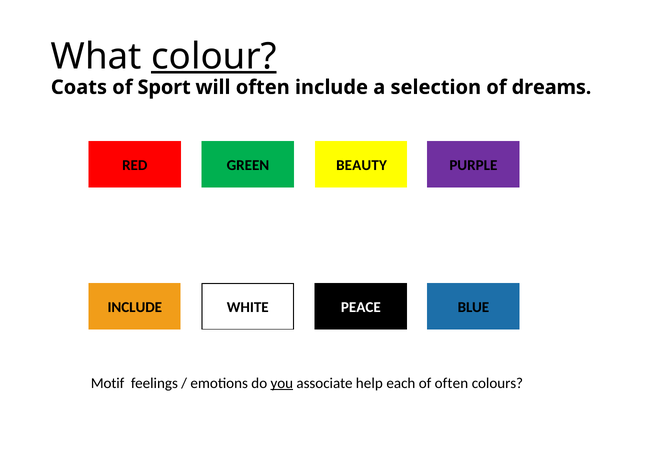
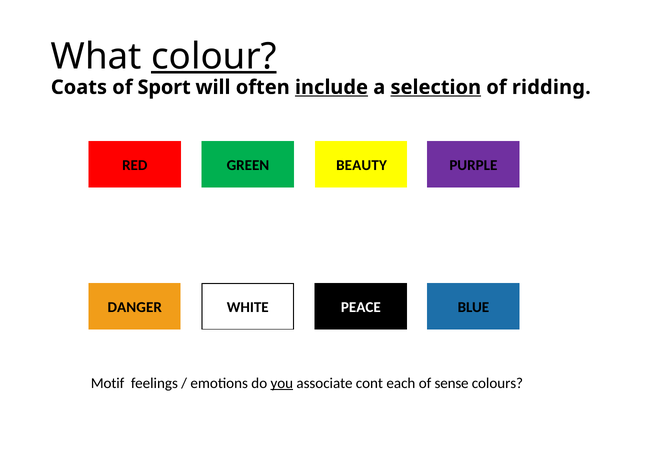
include at (331, 87) underline: none -> present
selection underline: none -> present
dreams: dreams -> ridding
INCLUDE at (135, 307): INCLUDE -> DANGER
help: help -> cont
of often: often -> sense
